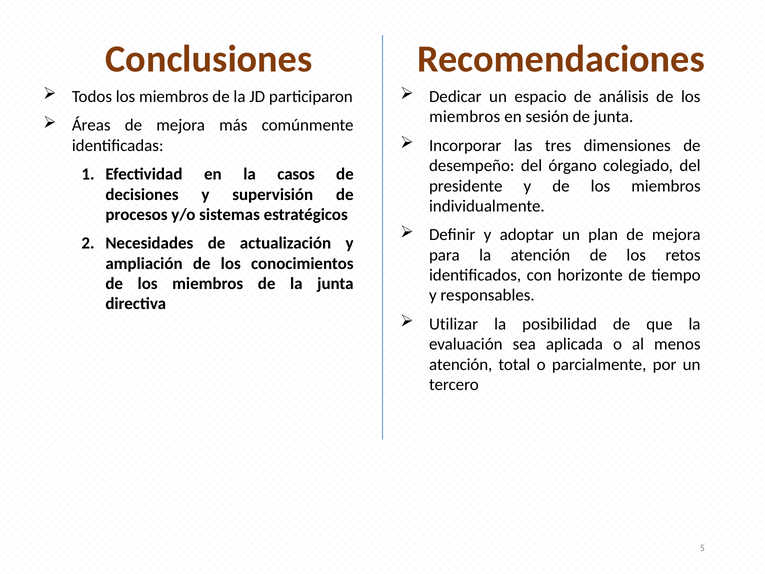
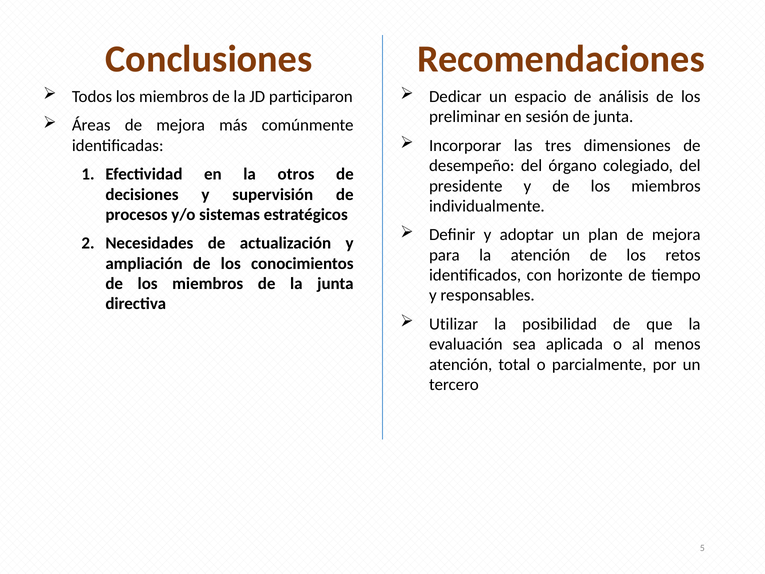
miembros at (465, 117): miembros -> preliminar
casos: casos -> otros
